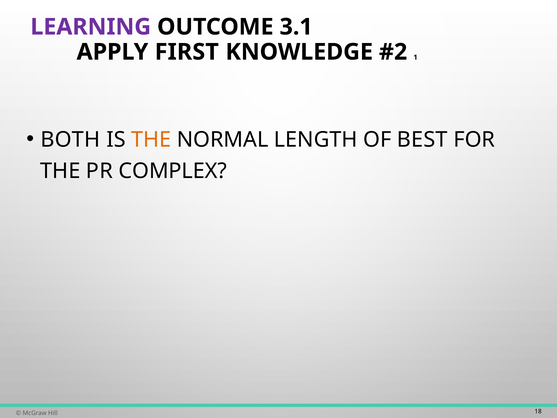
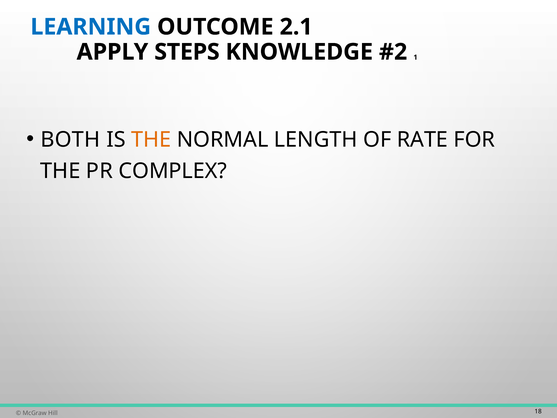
LEARNING colour: purple -> blue
3.1: 3.1 -> 2.1
FIRST: FIRST -> STEPS
BEST: BEST -> RATE
